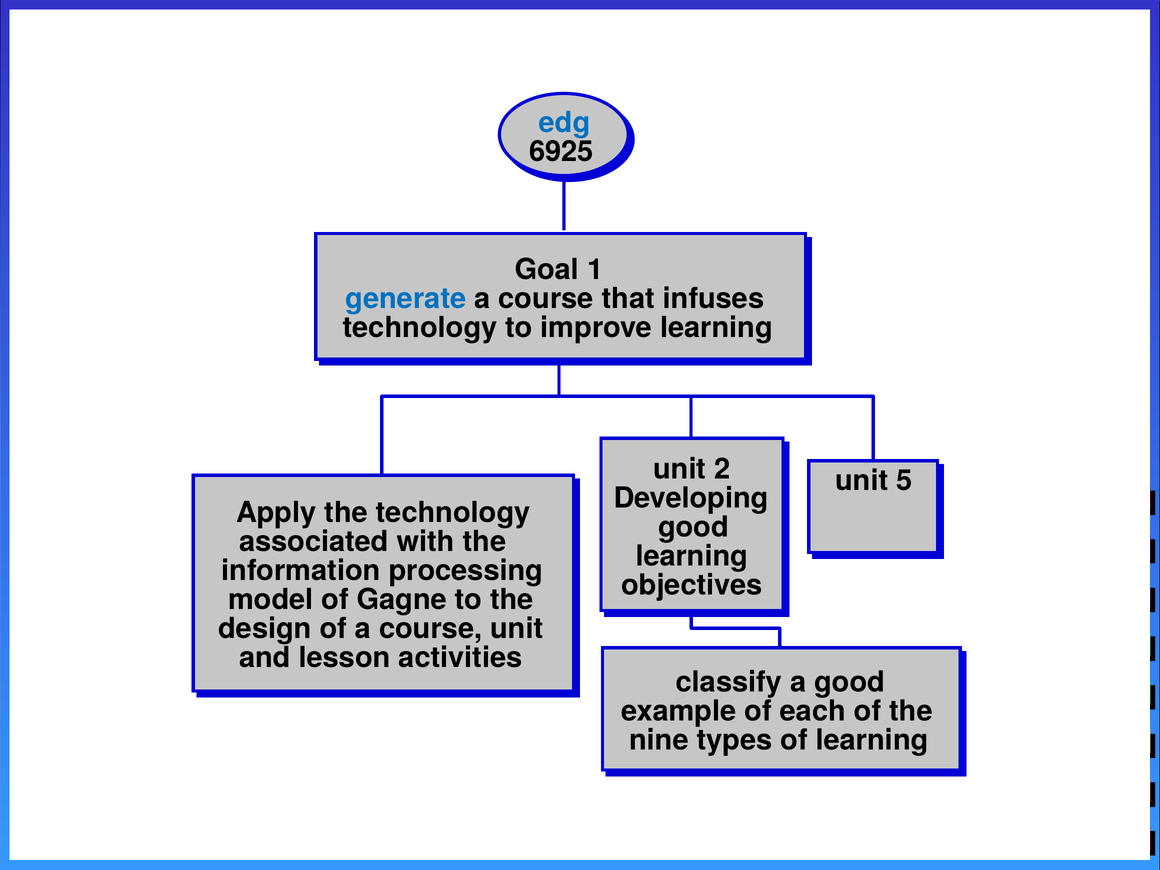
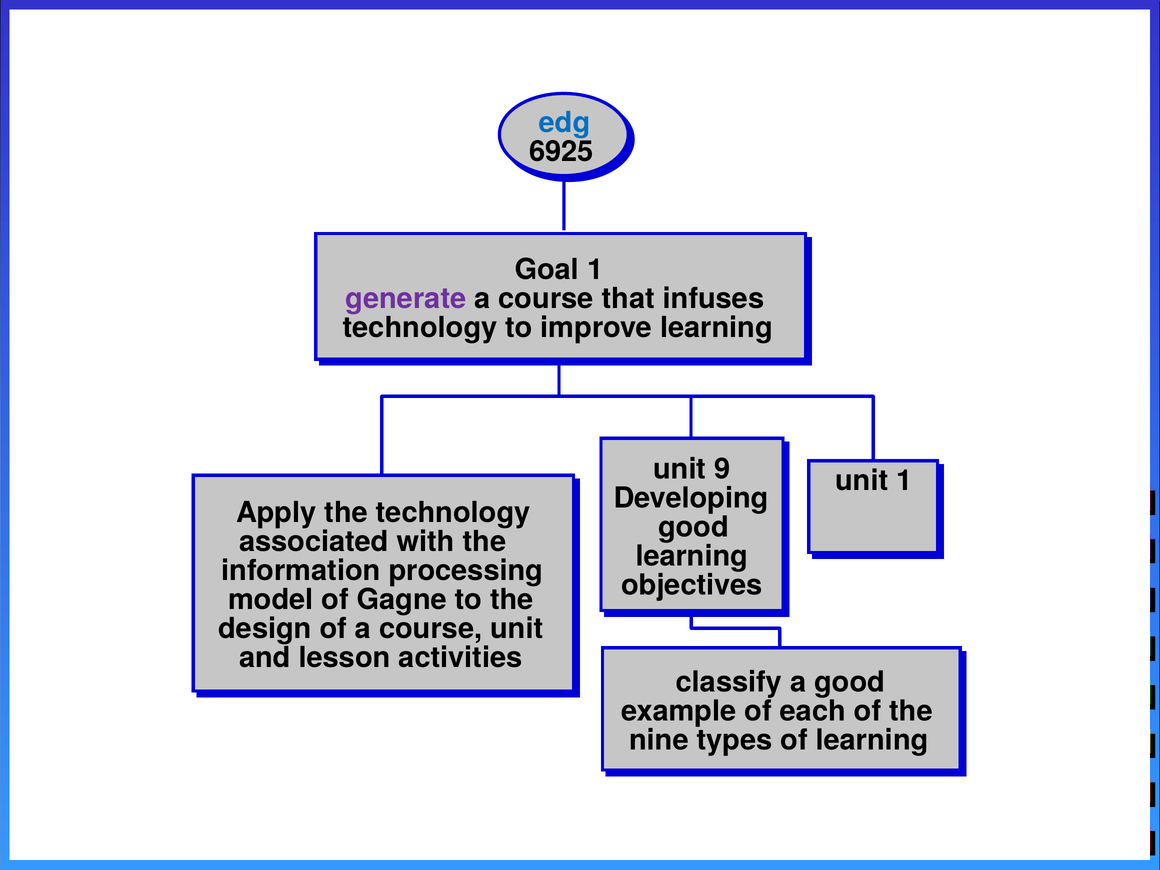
generate colour: blue -> purple
2: 2 -> 9
unit 5: 5 -> 1
